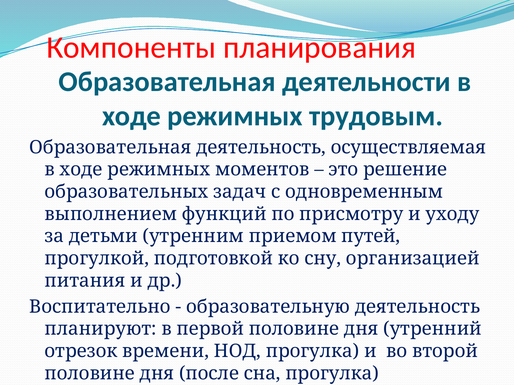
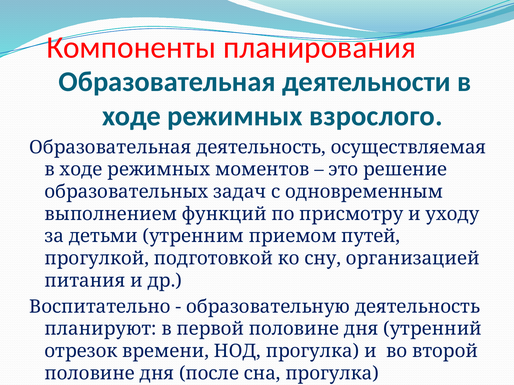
трудовым: трудовым -> взрослого
